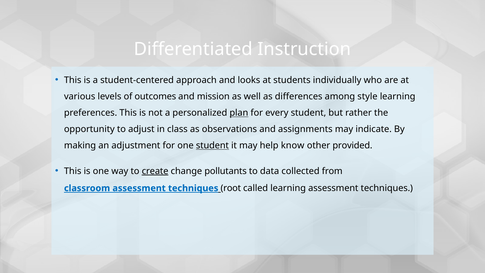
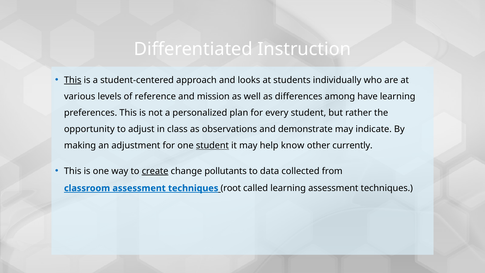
This at (73, 80) underline: none -> present
outcomes: outcomes -> reference
style: style -> have
plan underline: present -> none
assignments: assignments -> demonstrate
provided: provided -> currently
